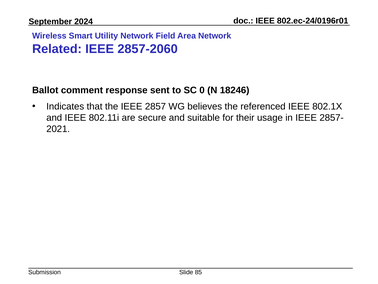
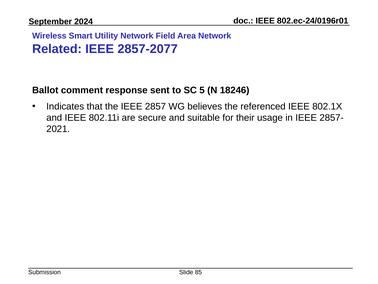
2857-2060: 2857-2060 -> 2857-2077
0: 0 -> 5
